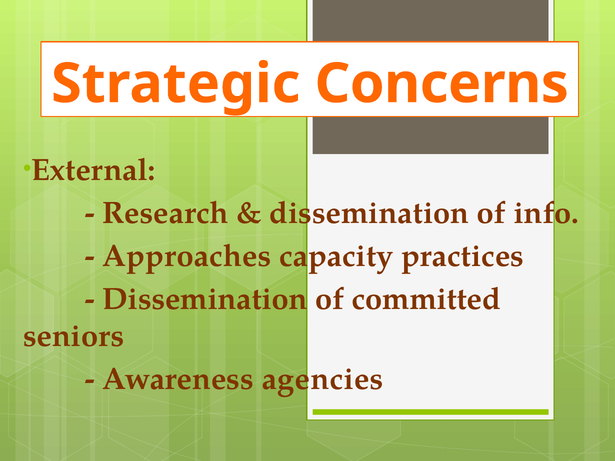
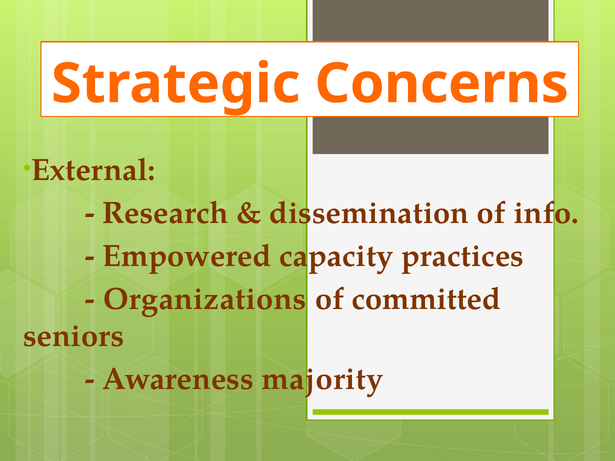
Approaches: Approaches -> Empowered
Dissemination at (205, 299): Dissemination -> Organizations
agencies: agencies -> majority
